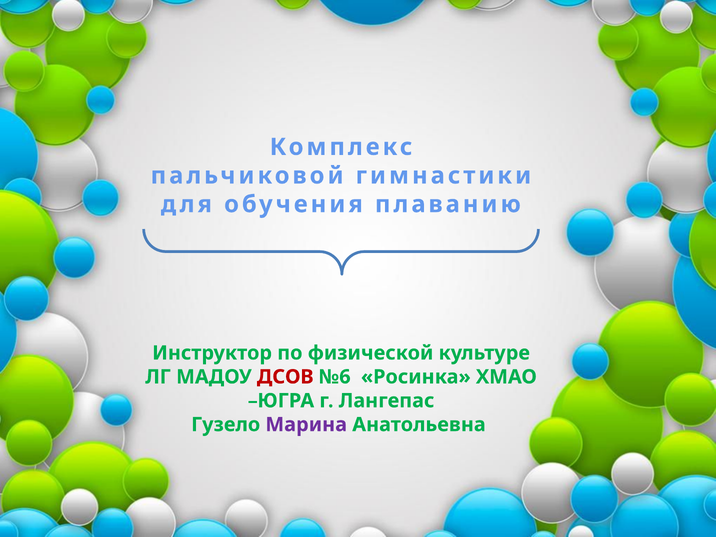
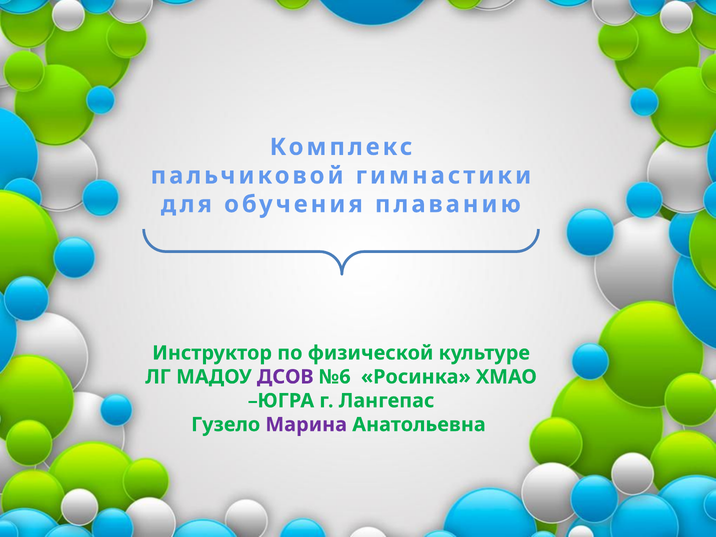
ДСОВ colour: red -> purple
